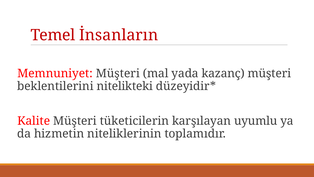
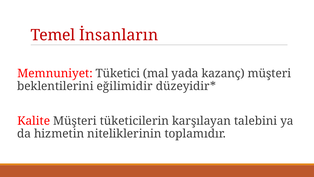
Memnuniyet Müşteri: Müşteri -> Tüketici
nitelikteki: nitelikteki -> eğilimidir
uyumlu: uyumlu -> talebini
